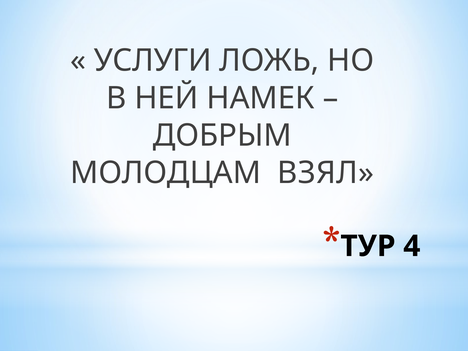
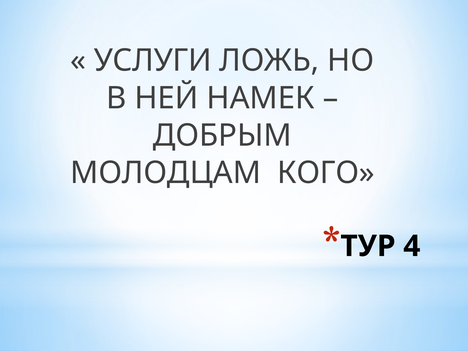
ВЗЯЛ: ВЗЯЛ -> КОГО
